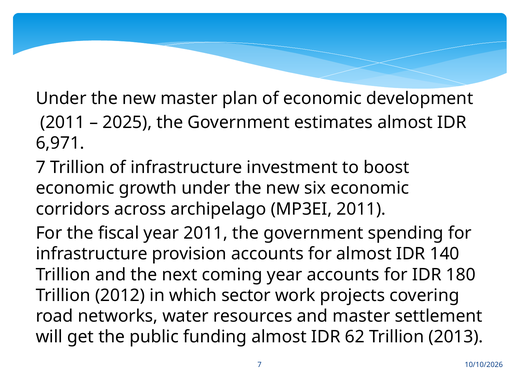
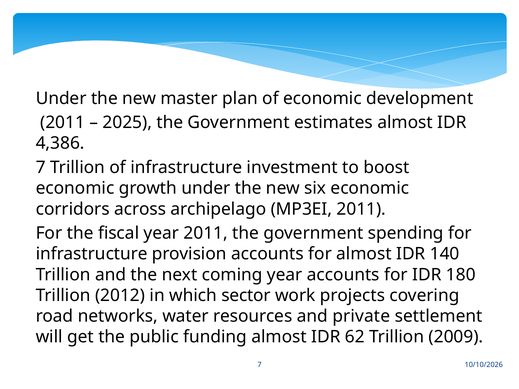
6,971: 6,971 -> 4,386
and master: master -> private
2013: 2013 -> 2009
